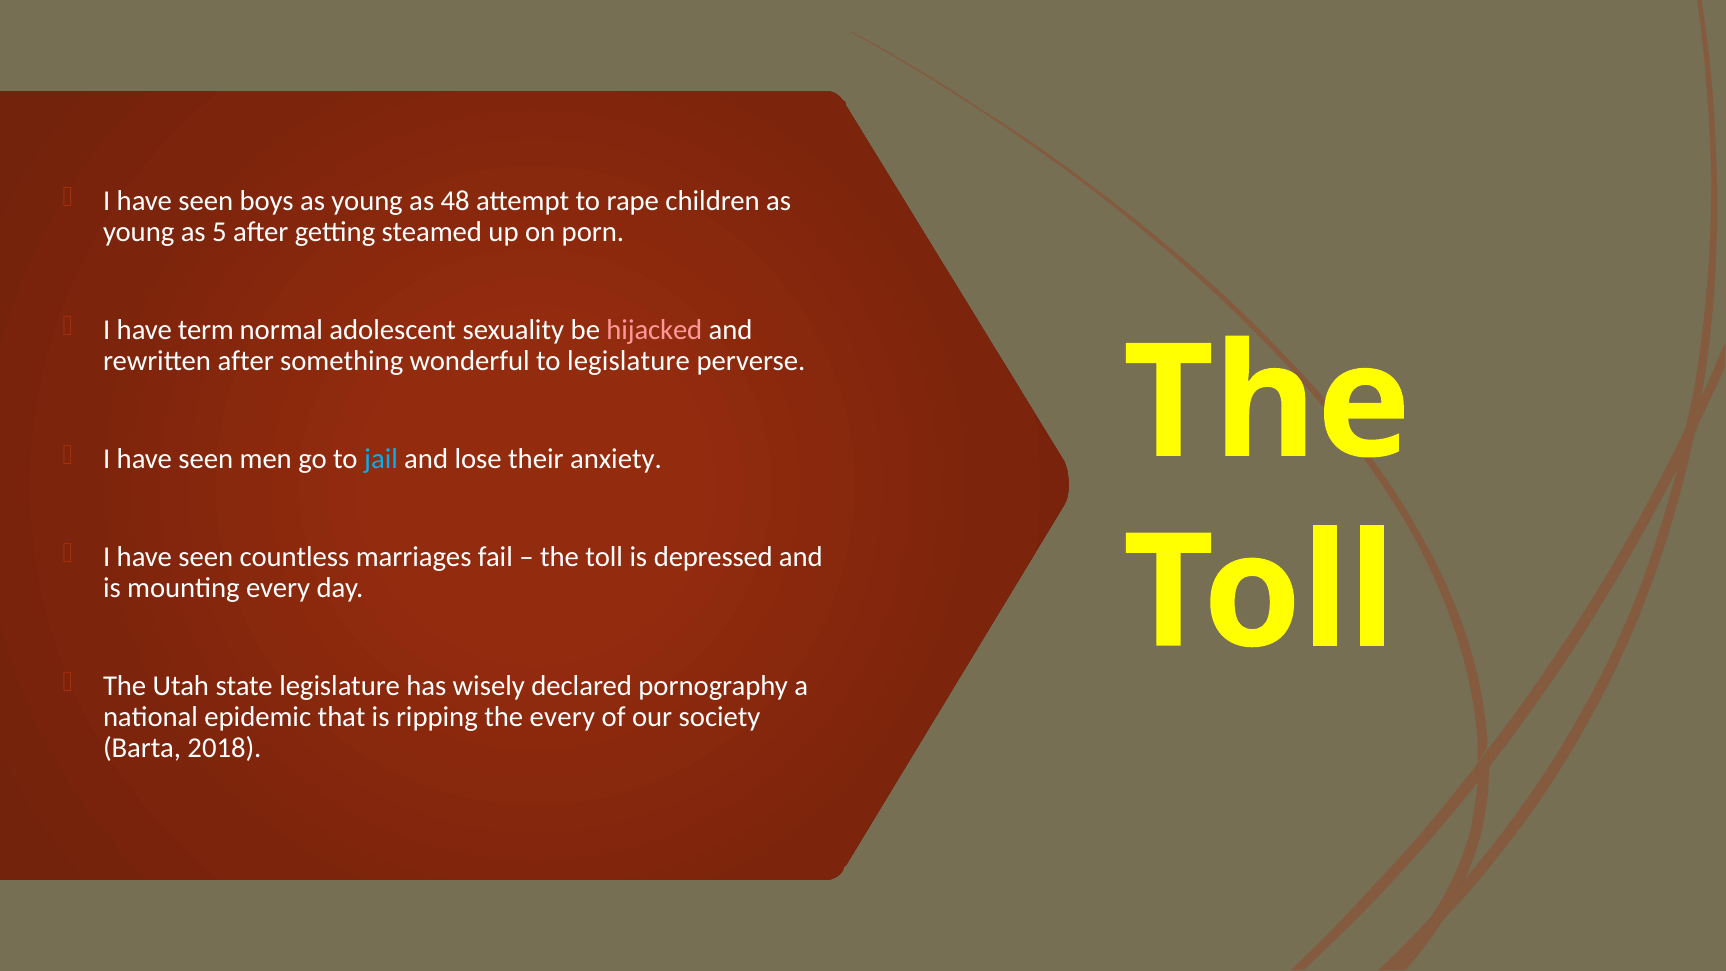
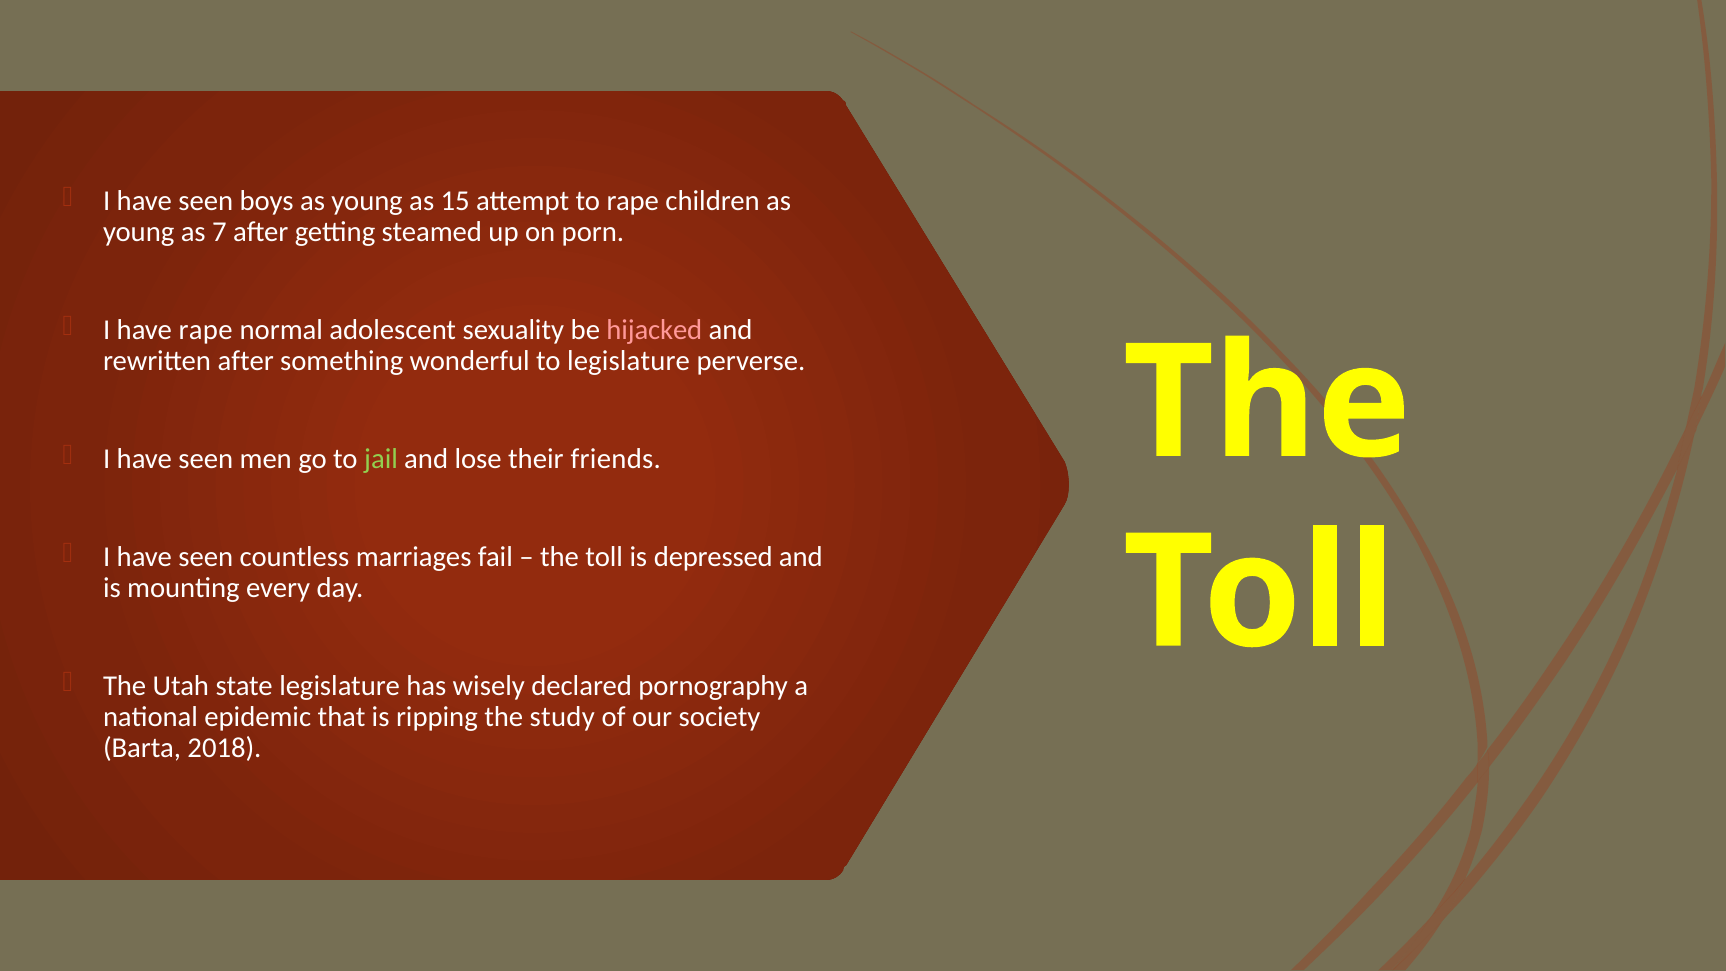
48: 48 -> 15
5: 5 -> 7
have term: term -> rape
jail colour: light blue -> light green
anxiety: anxiety -> friends
the every: every -> study
